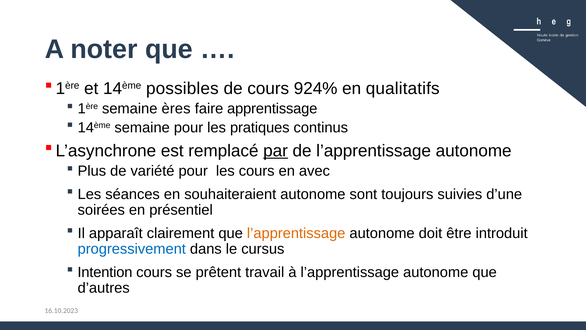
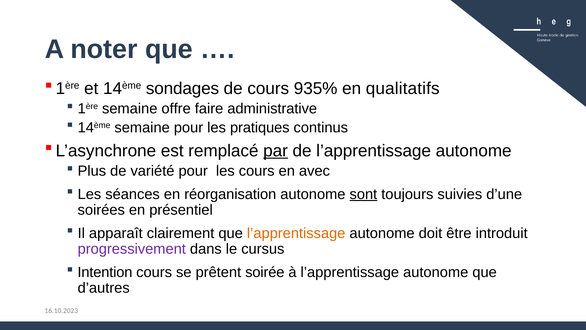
possibles: possibles -> sondages
924%: 924% -> 935%
ères: ères -> offre
apprentissage: apprentissage -> administrative
souhaiteraient: souhaiteraient -> réorganisation
sont underline: none -> present
progressivement colour: blue -> purple
travail: travail -> soirée
